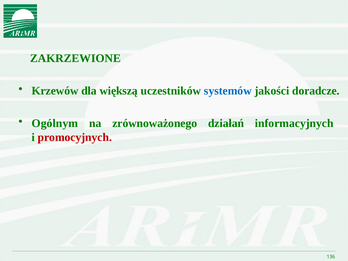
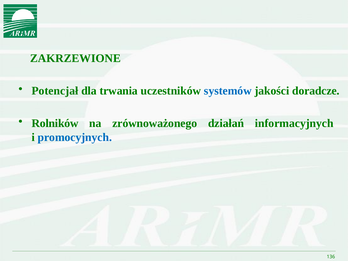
Krzewów: Krzewów -> Potencjał
większą: większą -> trwania
Ogólnym: Ogólnym -> Rolników
promocyjnych colour: red -> blue
